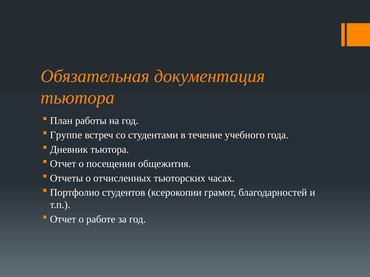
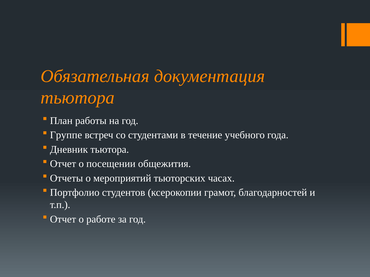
отчисленных: отчисленных -> мероприятий
